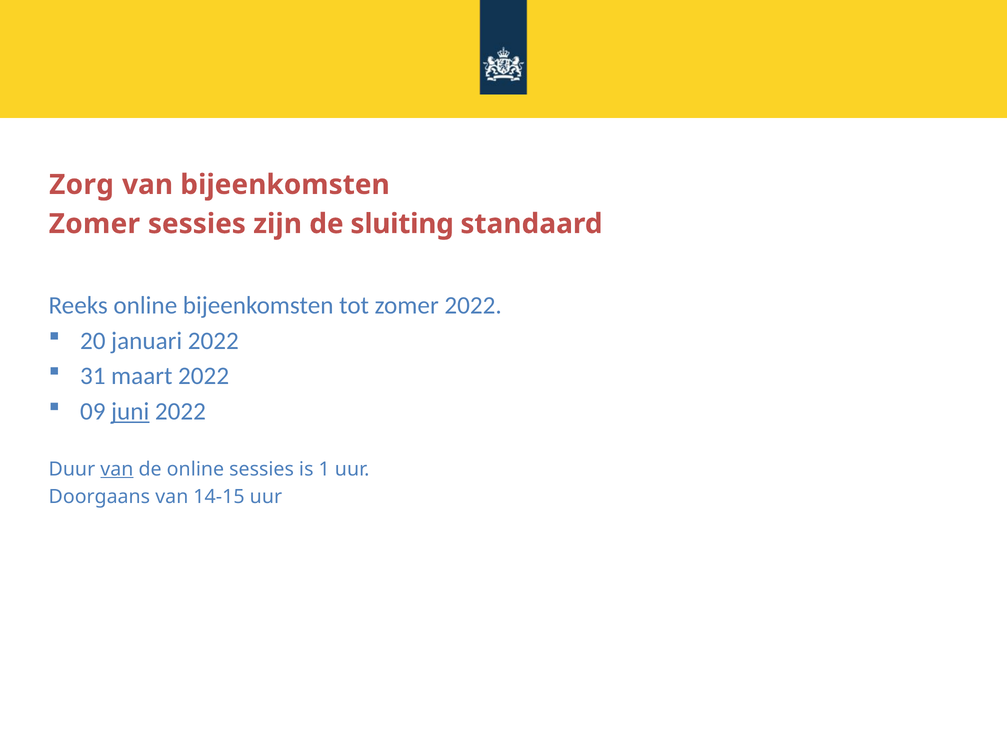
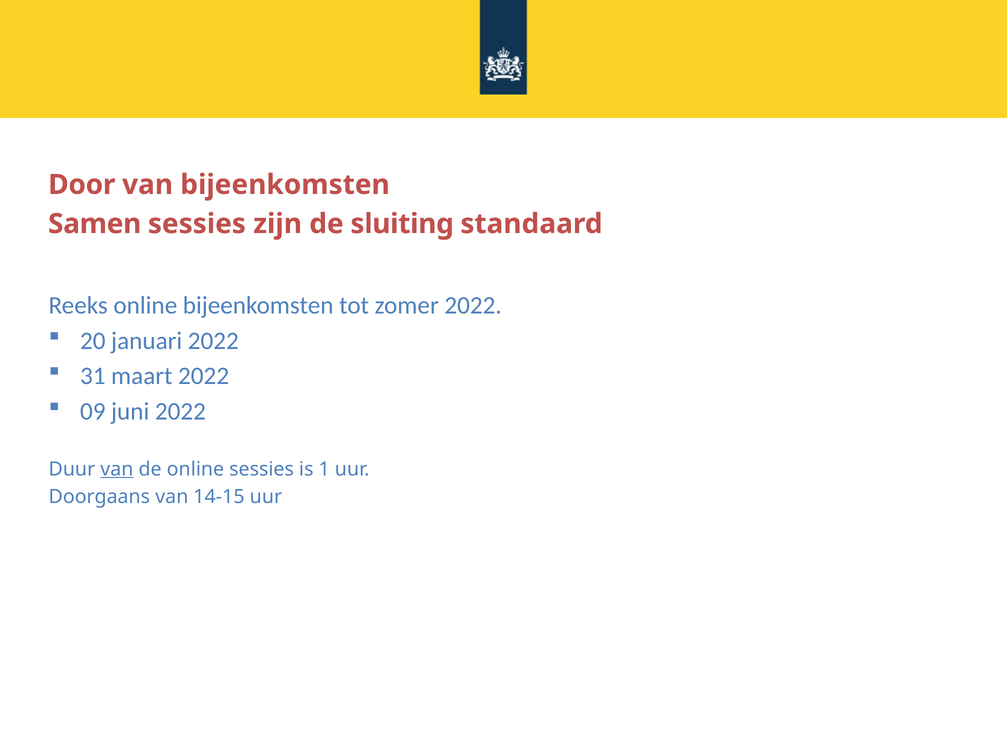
Zorg: Zorg -> Door
Zomer at (94, 224): Zomer -> Samen
juni underline: present -> none
